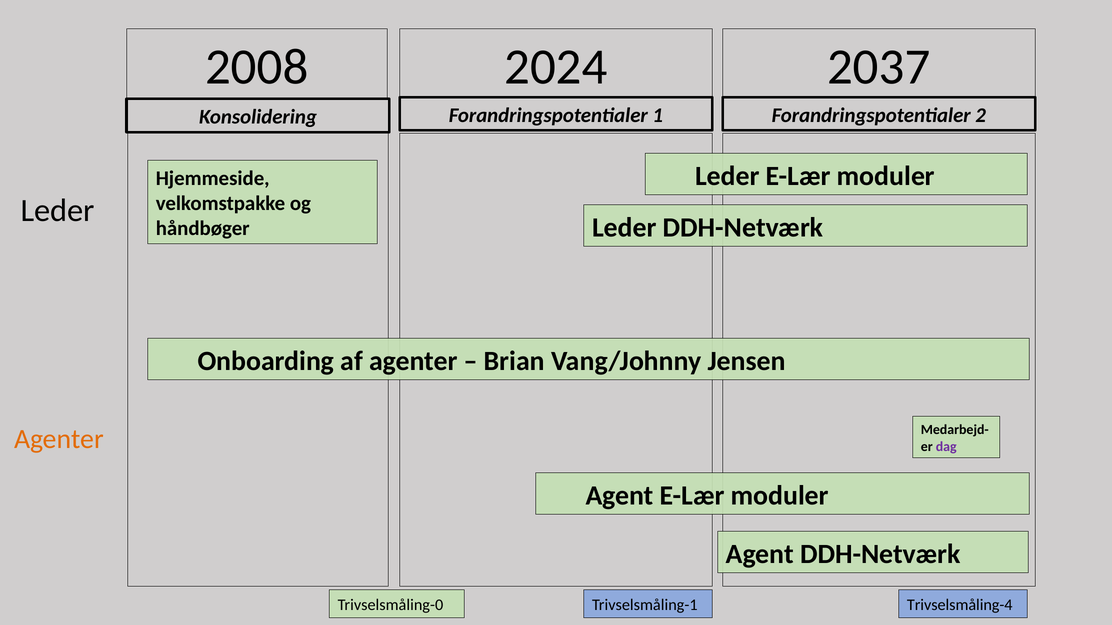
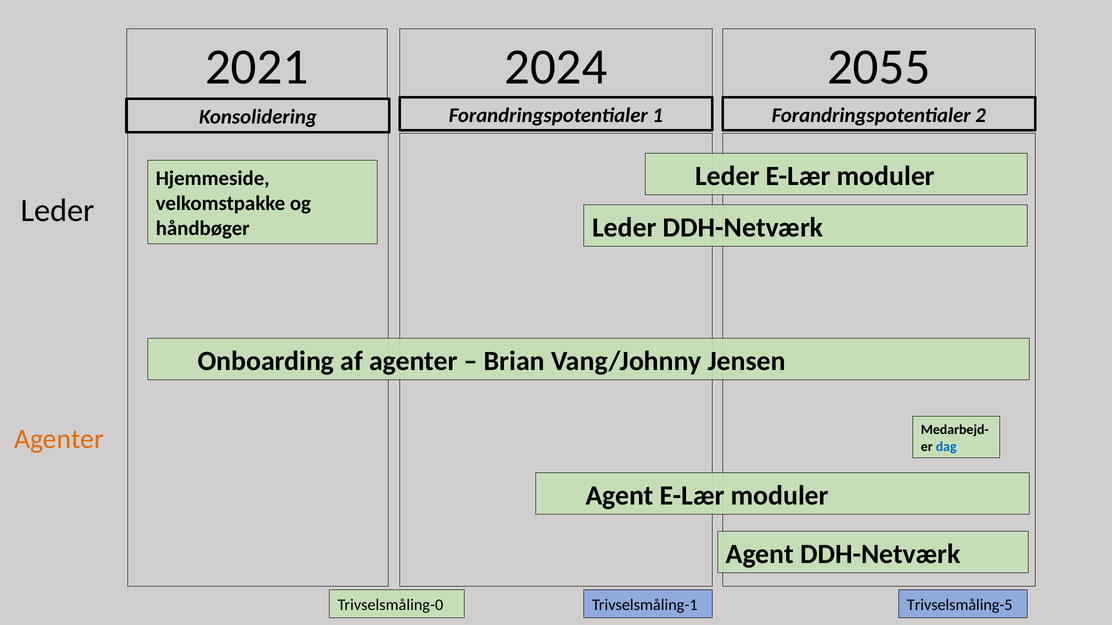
2008: 2008 -> 2021
2037: 2037 -> 2055
dag colour: purple -> blue
Trivselsmåling-4: Trivselsmåling-4 -> Trivselsmåling-5
